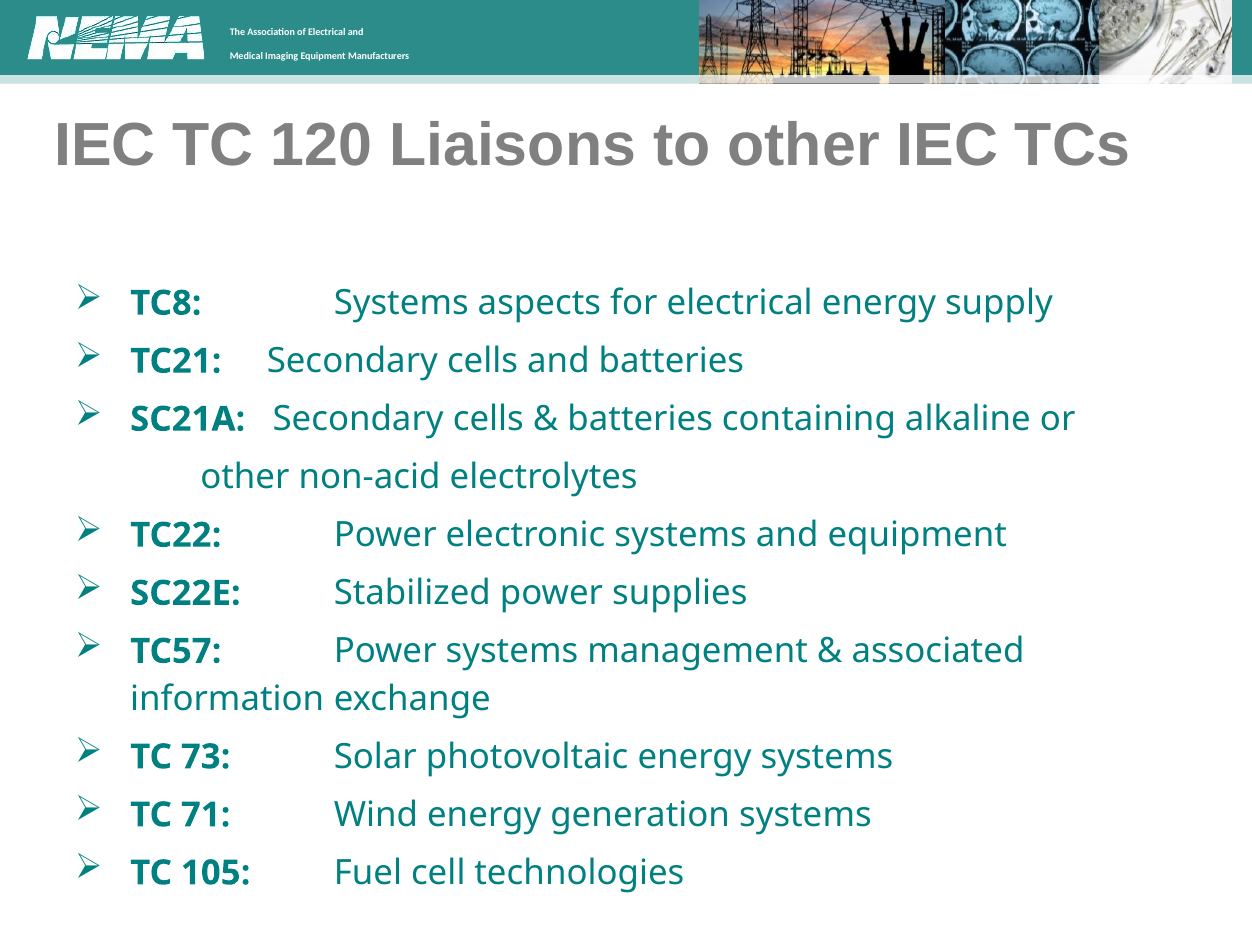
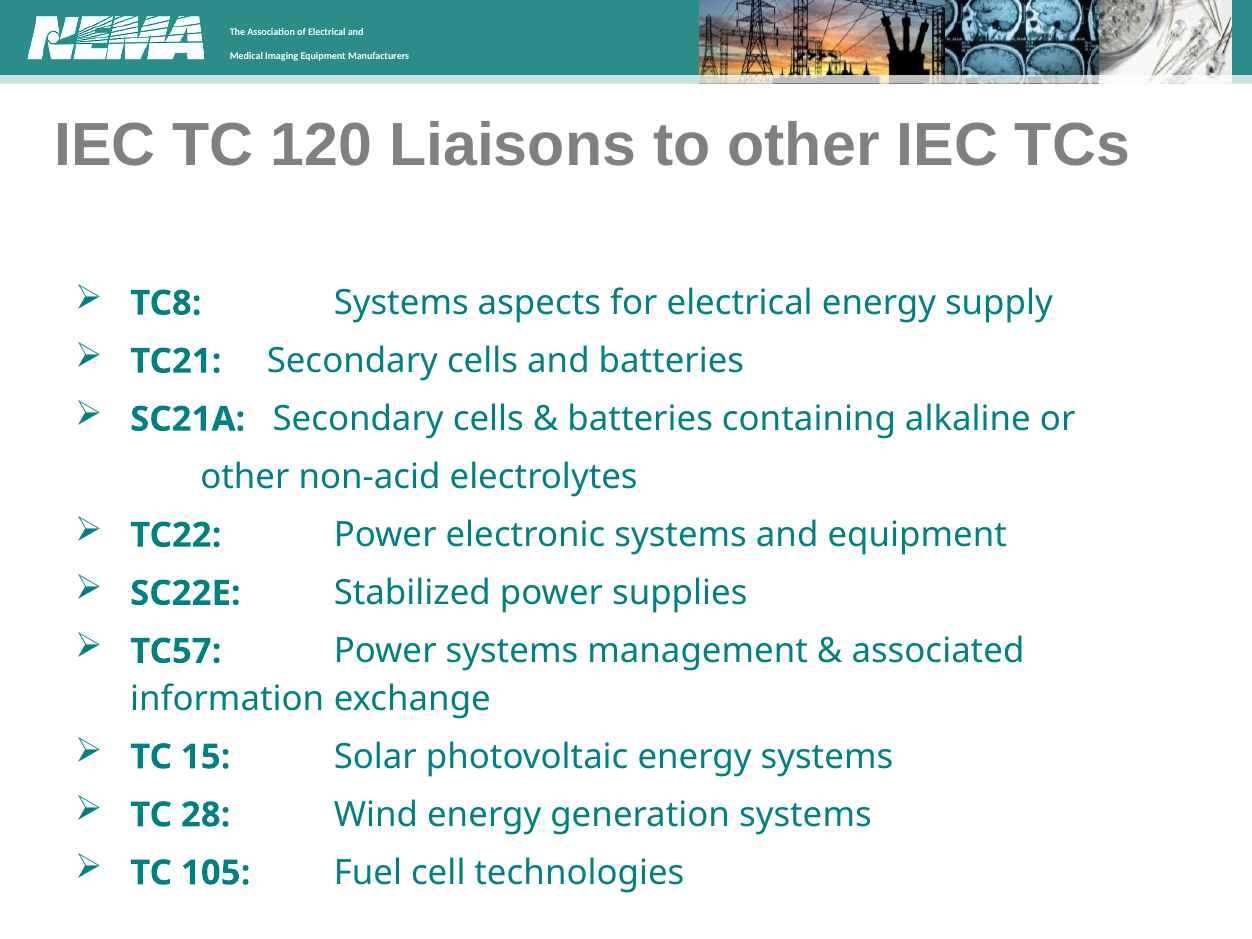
73: 73 -> 15
71: 71 -> 28
